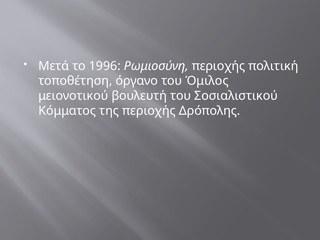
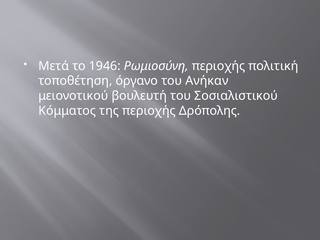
1996: 1996 -> 1946
Όμιλος: Όμιλος -> Ανήκαν
